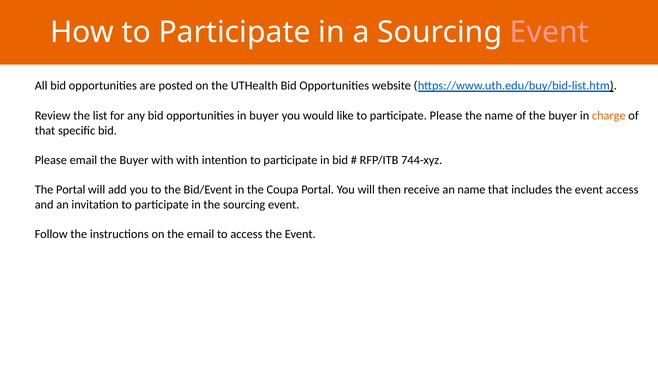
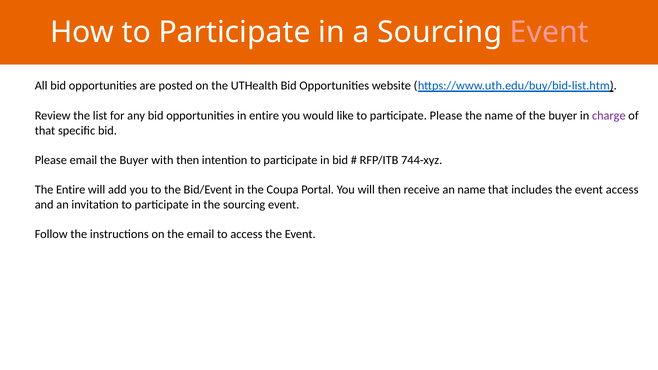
in buyer: buyer -> entire
charge colour: orange -> purple
with with: with -> then
The Portal: Portal -> Entire
